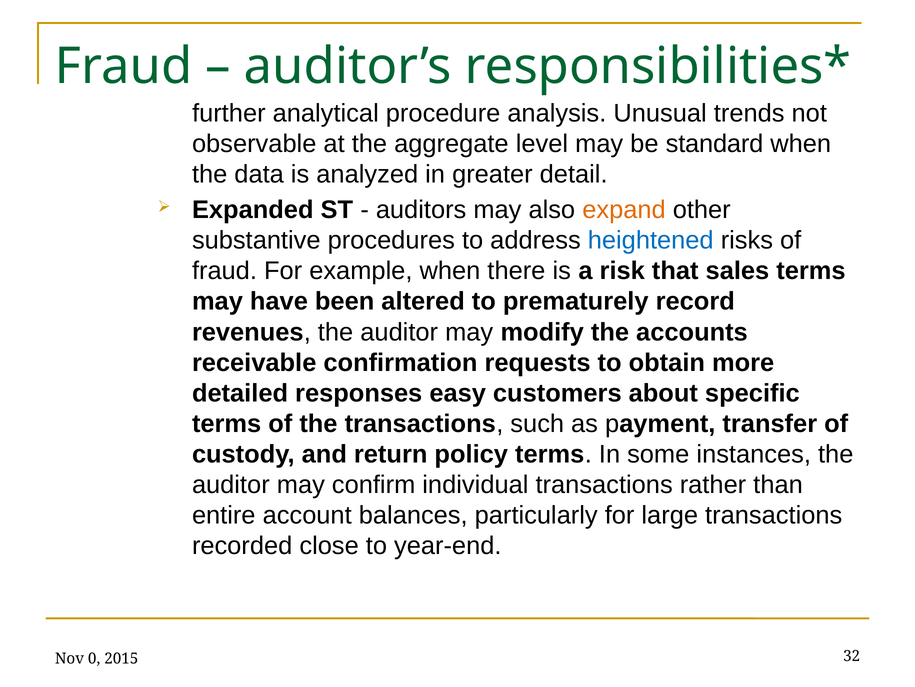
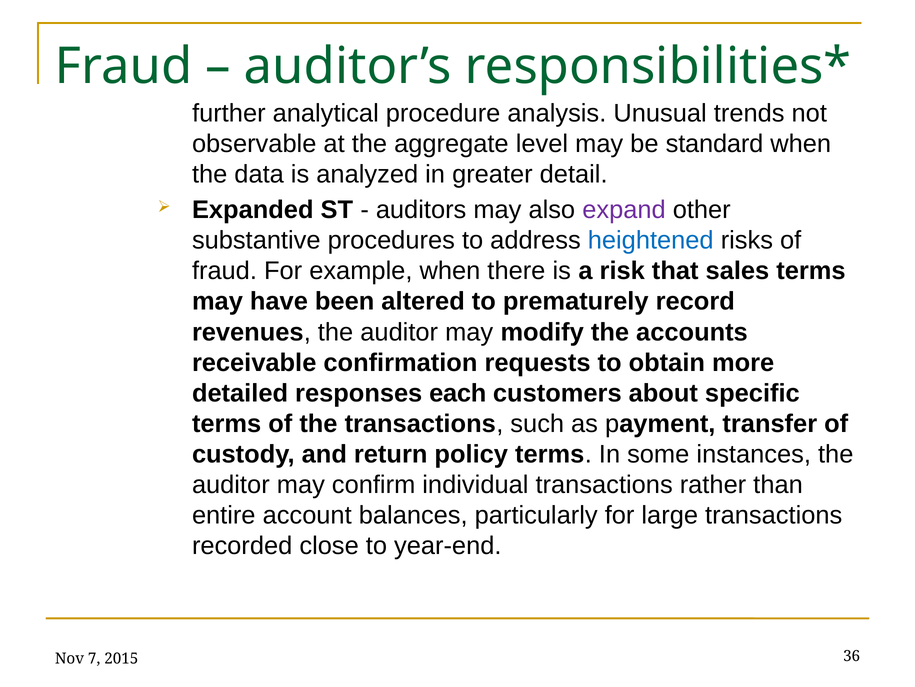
expand colour: orange -> purple
easy: easy -> each
0: 0 -> 7
32: 32 -> 36
